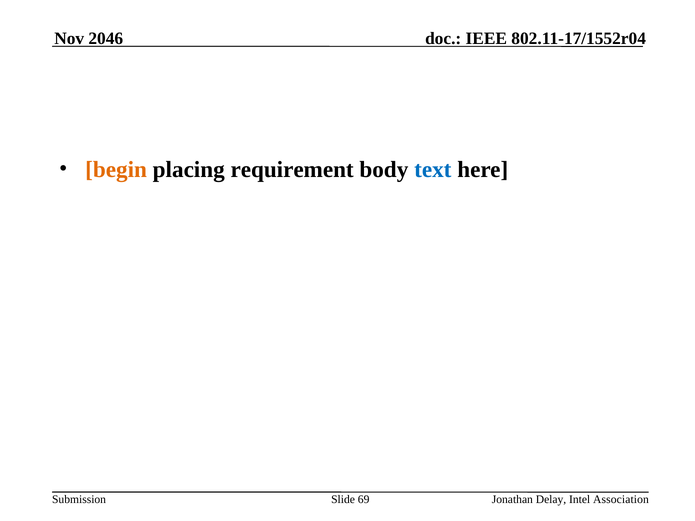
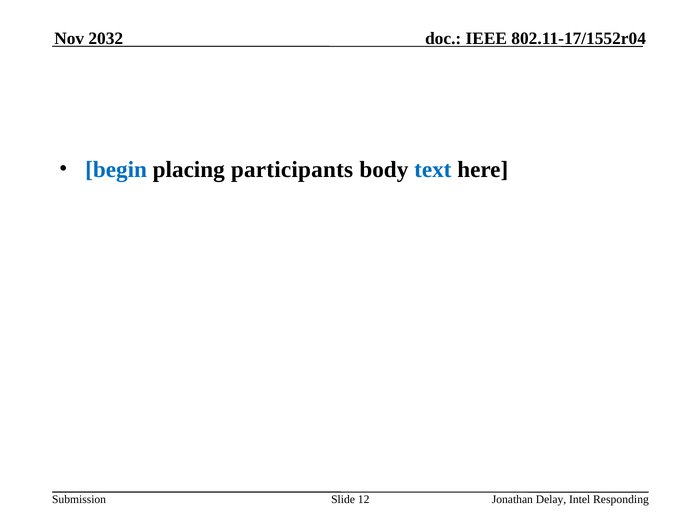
2046: 2046 -> 2032
begin colour: orange -> blue
requirement: requirement -> participants
69: 69 -> 12
Association: Association -> Responding
